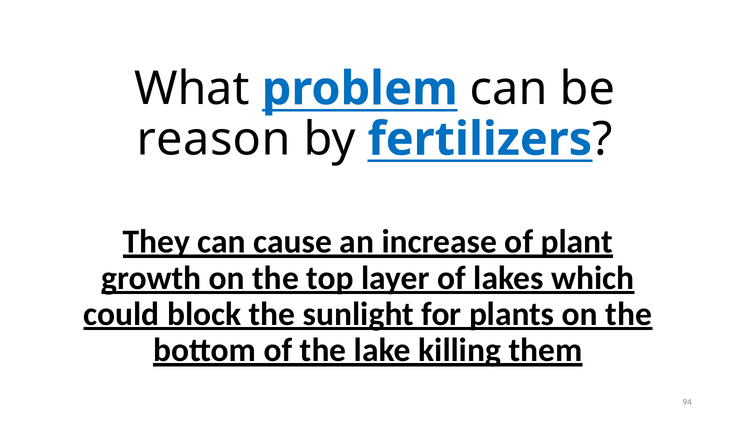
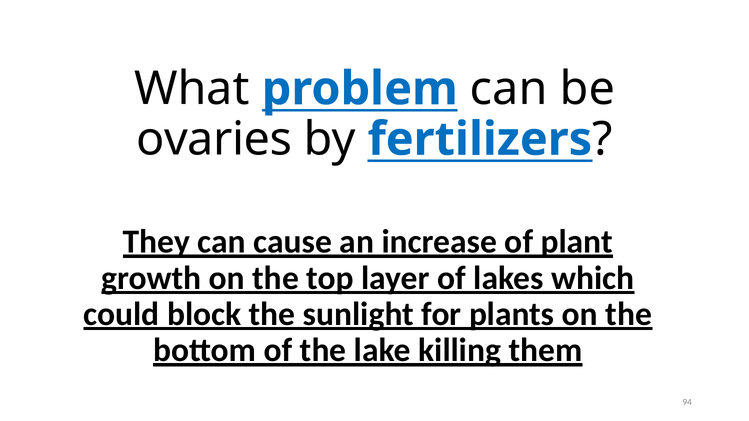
reason: reason -> ovaries
